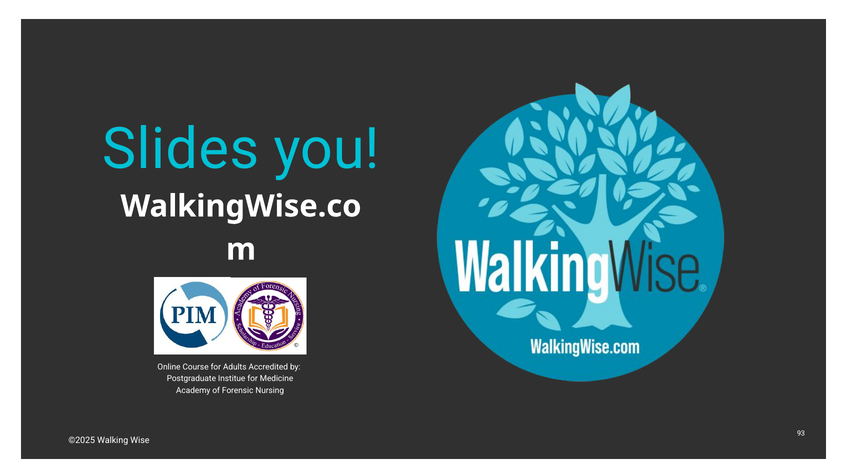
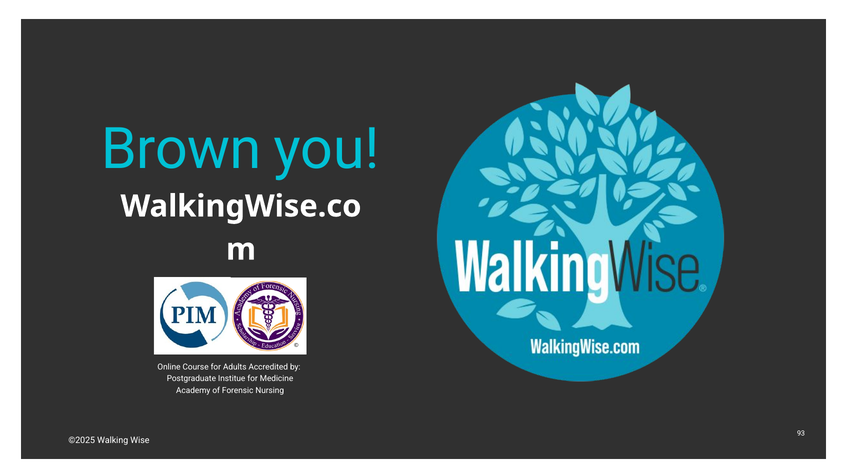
Slides: Slides -> Brown
